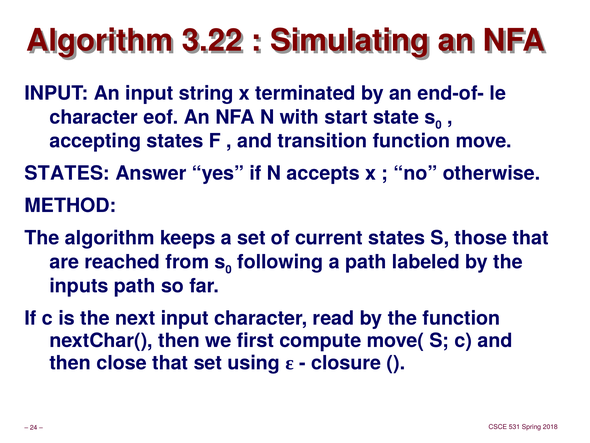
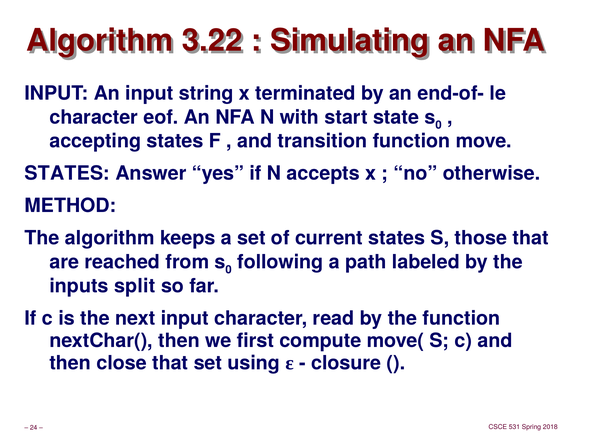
inputs path: path -> split
